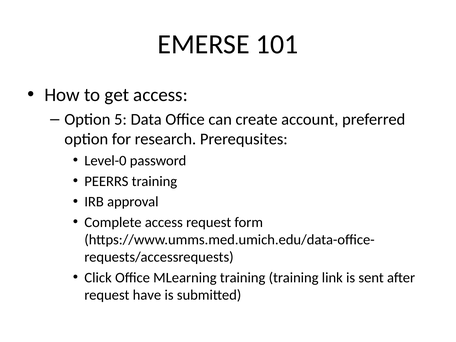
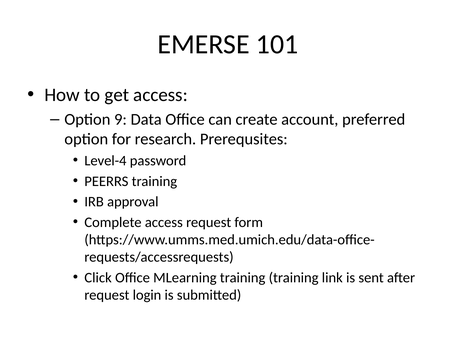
5: 5 -> 9
Level-0: Level-0 -> Level-4
have: have -> login
